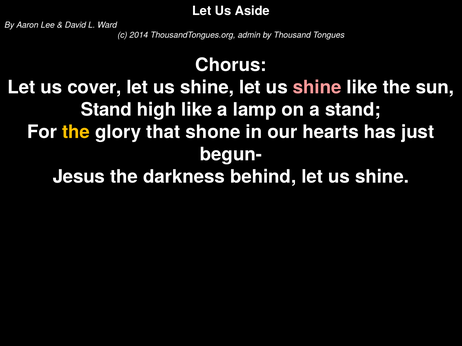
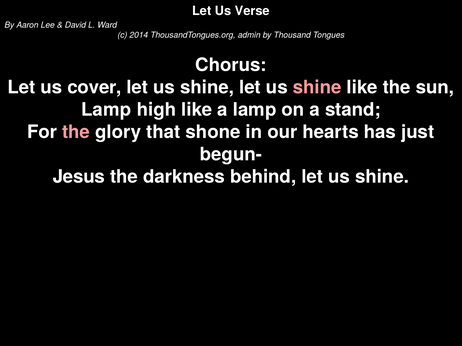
Aside: Aside -> Verse
Stand at (106, 110): Stand -> Lamp
the at (76, 132) colour: yellow -> pink
